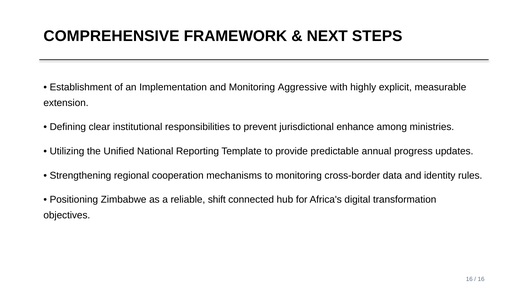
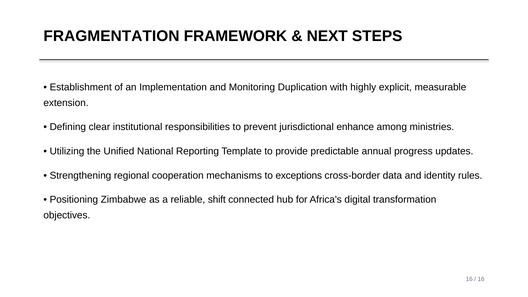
COMPREHENSIVE: COMPREHENSIVE -> FRAGMENTATION
Aggressive: Aggressive -> Duplication
to monitoring: monitoring -> exceptions
